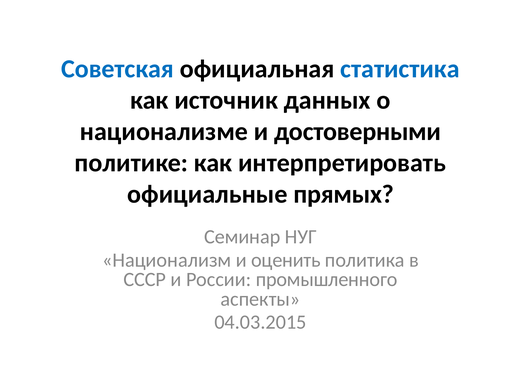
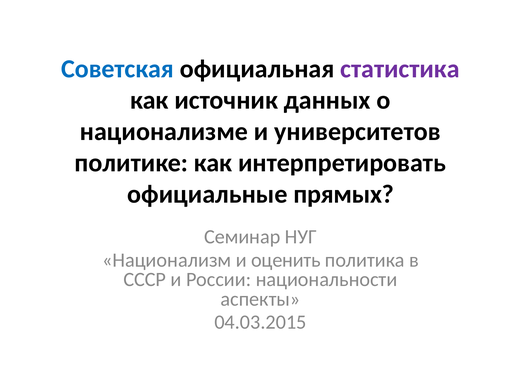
статистика colour: blue -> purple
достоверными: достоверными -> университетов
промышленного: промышленного -> национальности
